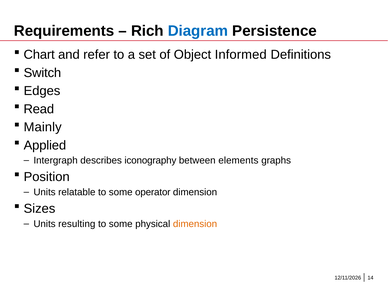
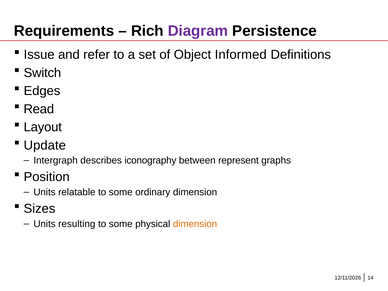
Diagram colour: blue -> purple
Chart: Chart -> Issue
Mainly: Mainly -> Layout
Applied: Applied -> Update
elements: elements -> represent
operator: operator -> ordinary
